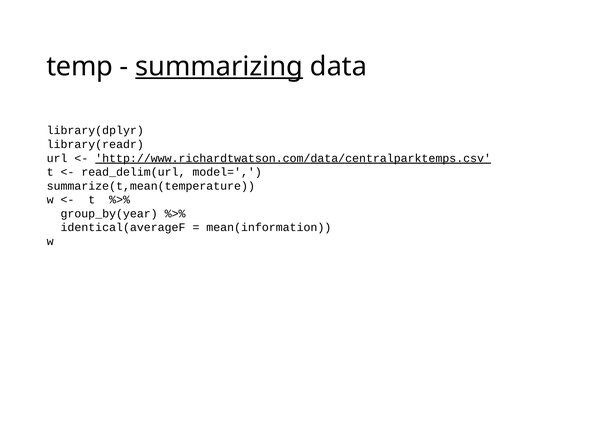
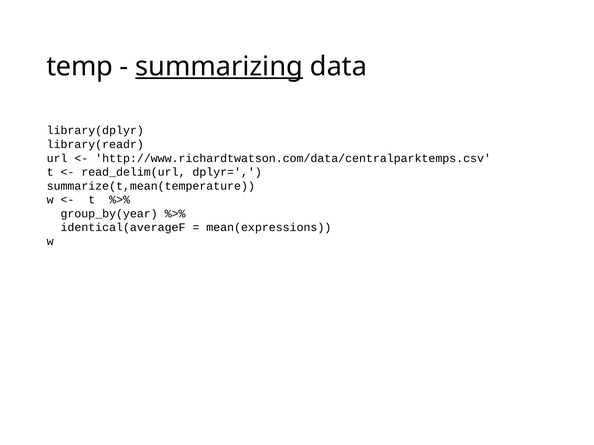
http://www.richardtwatson.com/data/centralparktemps.csv underline: present -> none
model=: model= -> dplyr=
mean(information: mean(information -> mean(expressions
